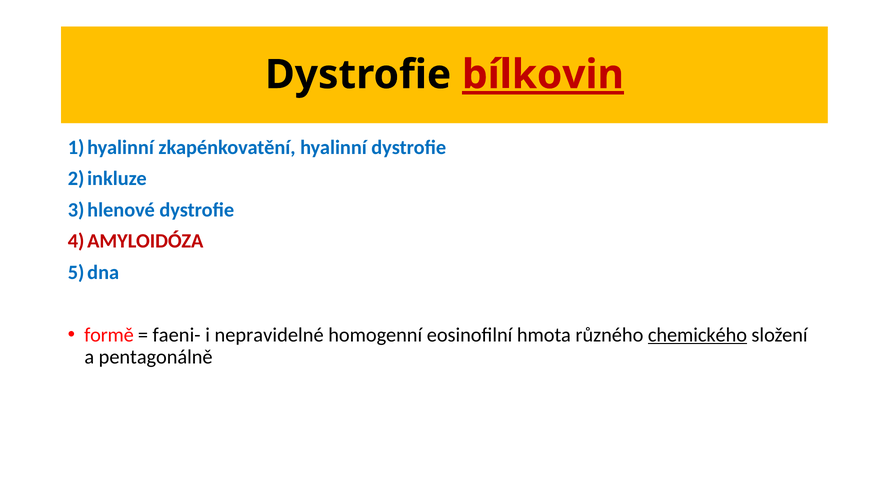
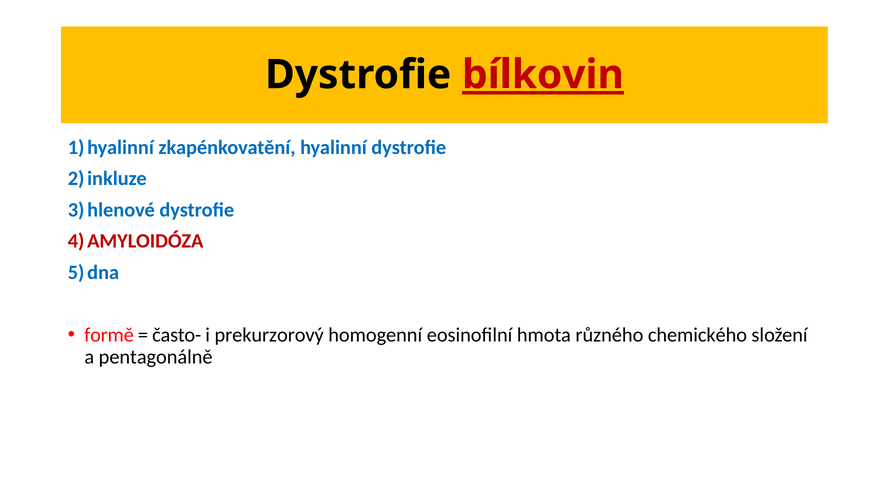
faeni-: faeni- -> často-
nepravidelné: nepravidelné -> prekurzorový
chemického underline: present -> none
